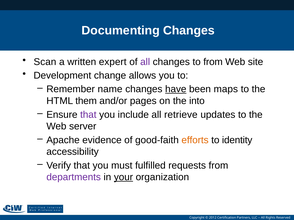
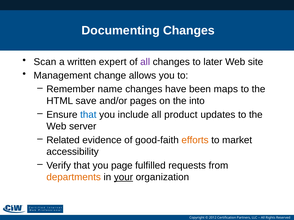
to from: from -> later
Development: Development -> Management
have underline: present -> none
them: them -> save
that at (88, 115) colour: purple -> blue
retrieve: retrieve -> product
Apache: Apache -> Related
identity: identity -> market
must: must -> page
departments colour: purple -> orange
